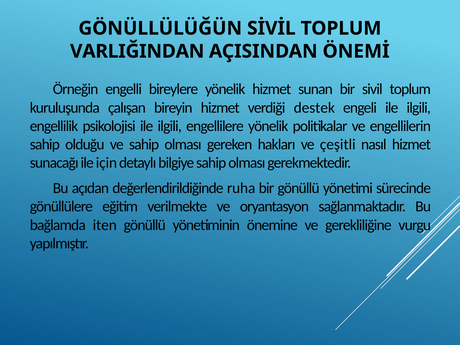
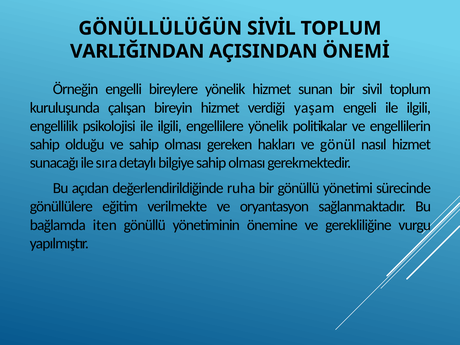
destek: destek -> yaşam
çeşitli: çeşitli -> gönül
için: için -> sıra
